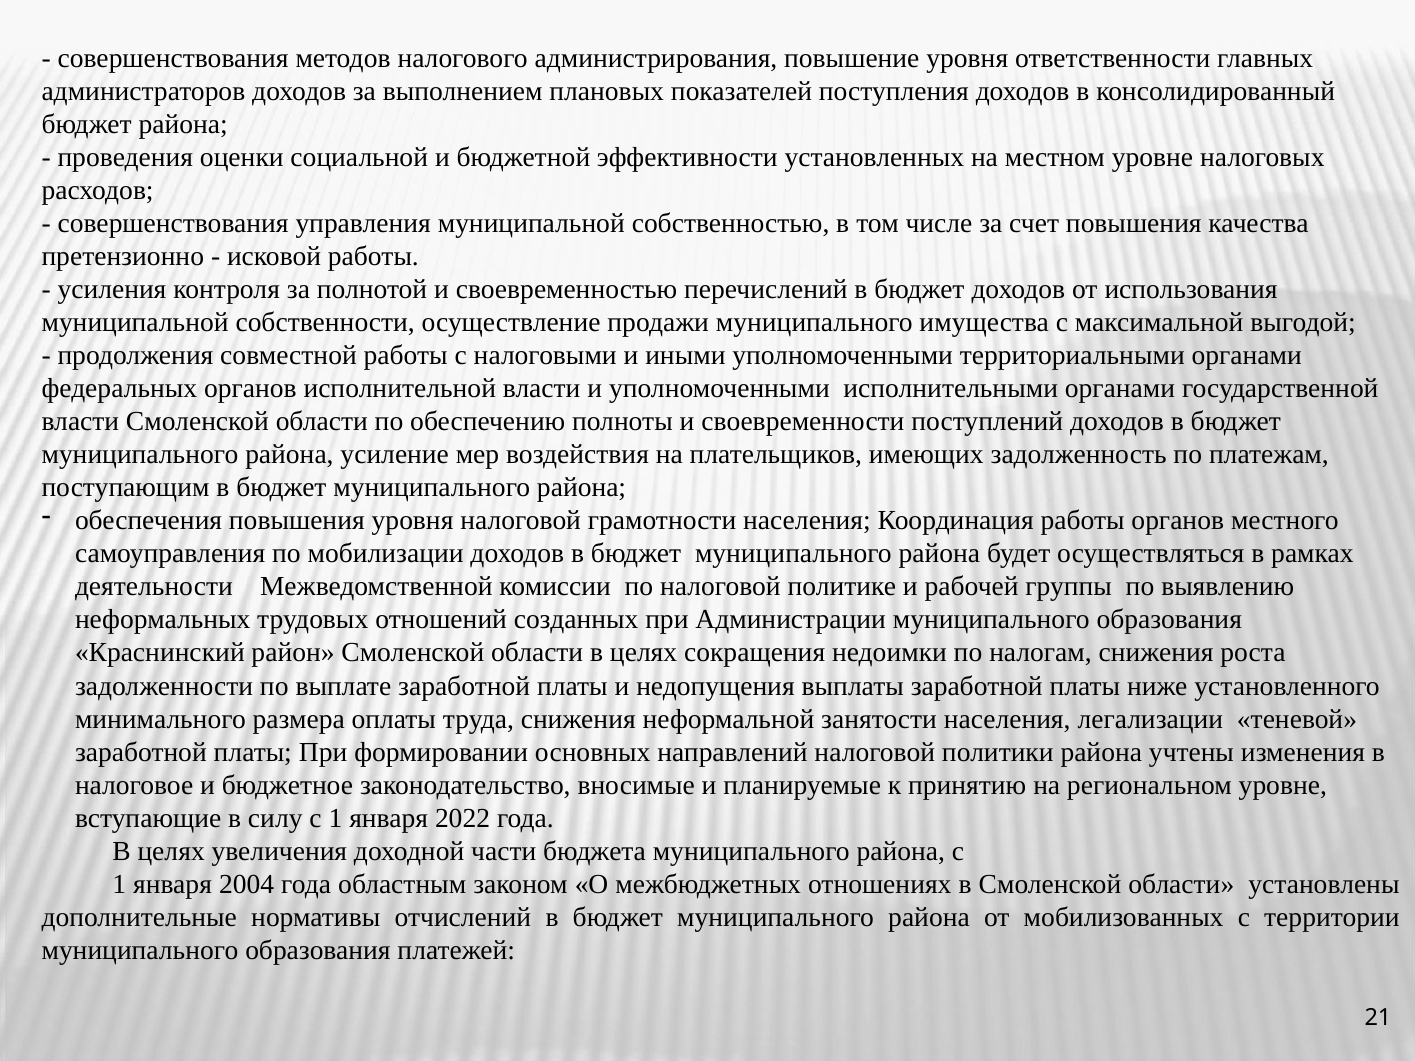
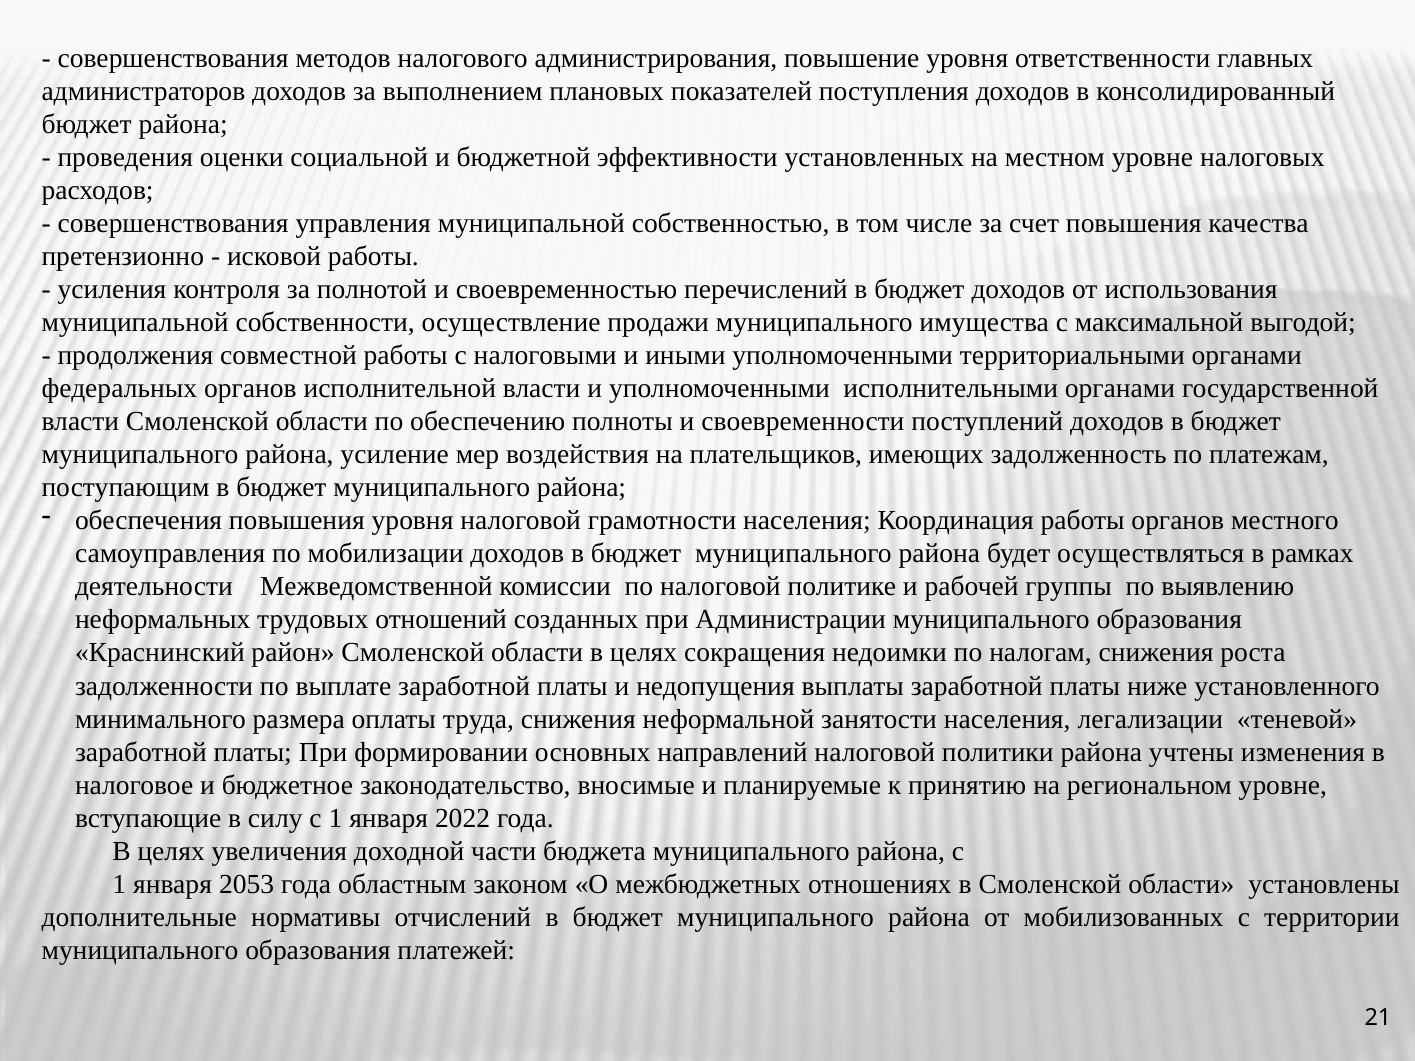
2004: 2004 -> 2053
